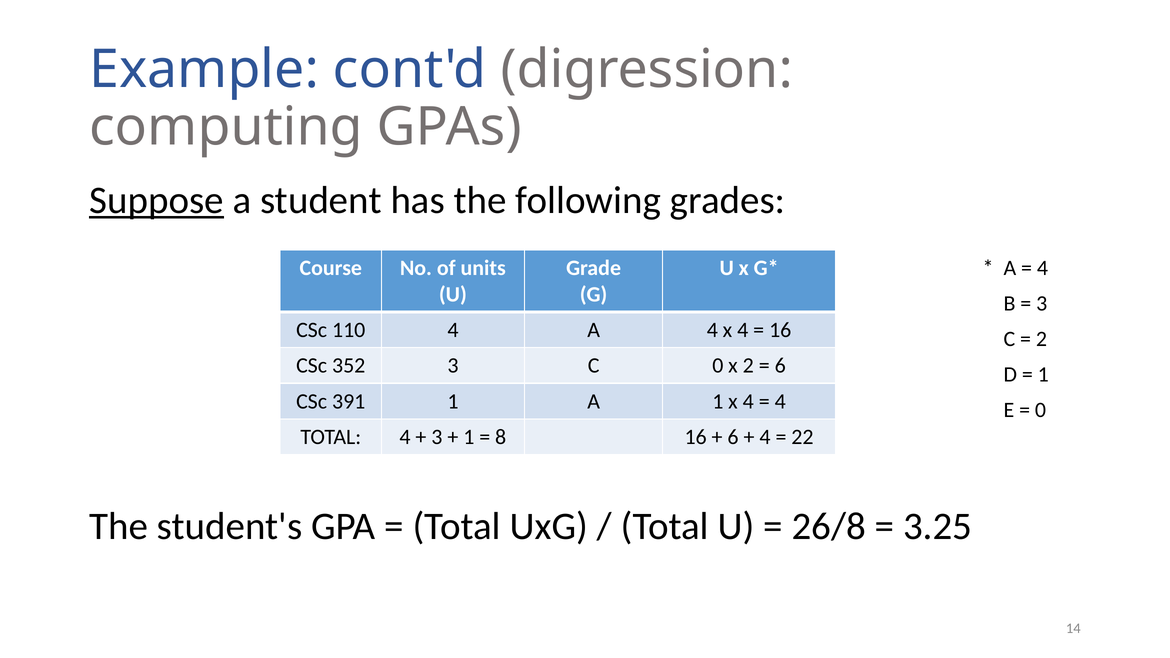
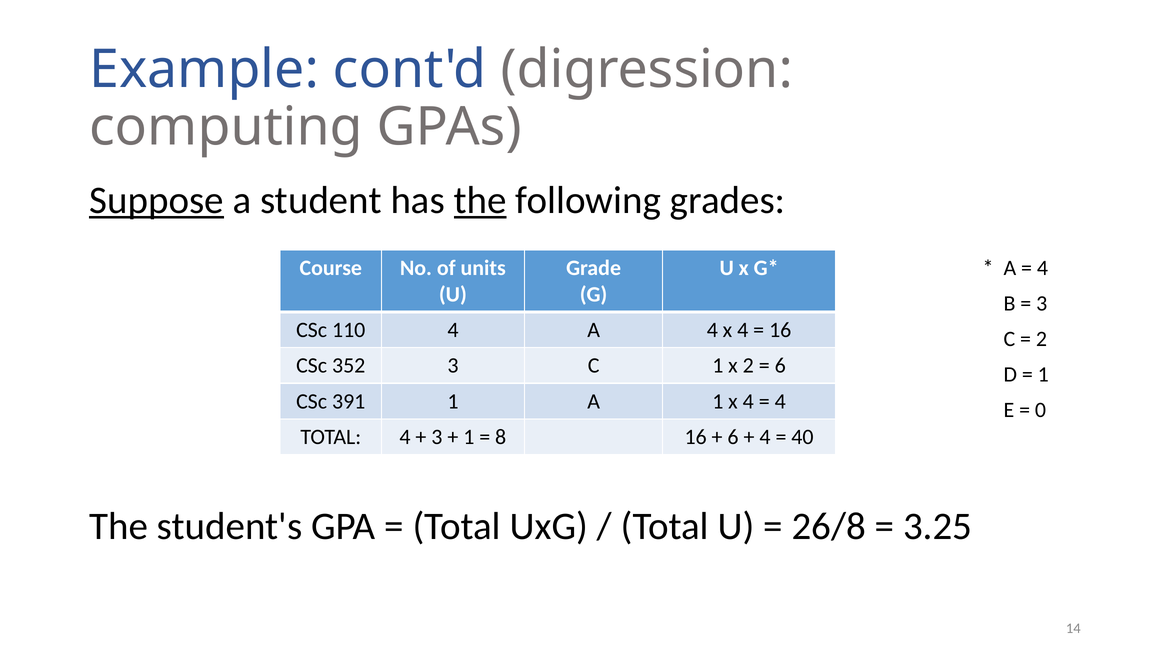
the at (480, 200) underline: none -> present
C 0: 0 -> 1
22: 22 -> 40
